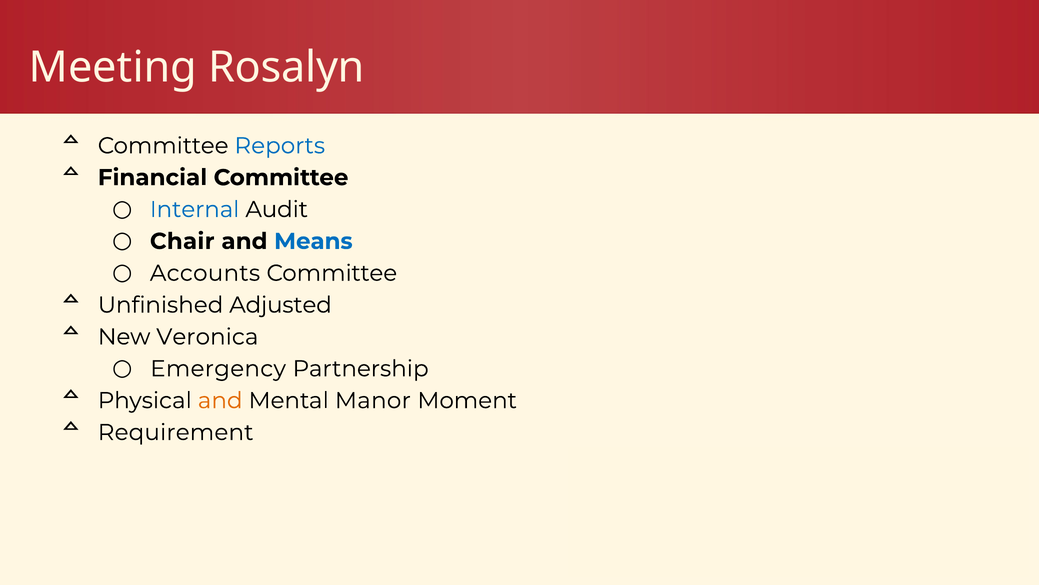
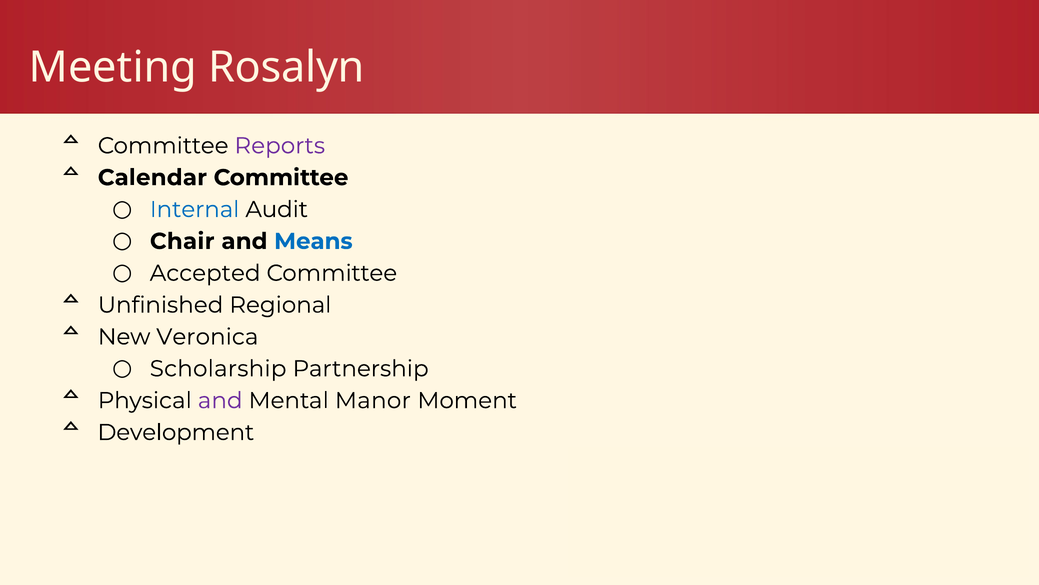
Reports colour: blue -> purple
Financial: Financial -> Calendar
Accounts: Accounts -> Accepted
Adjusted: Adjusted -> Regional
Emergency: Emergency -> Scholarship
and at (220, 400) colour: orange -> purple
Requirement: Requirement -> Development
